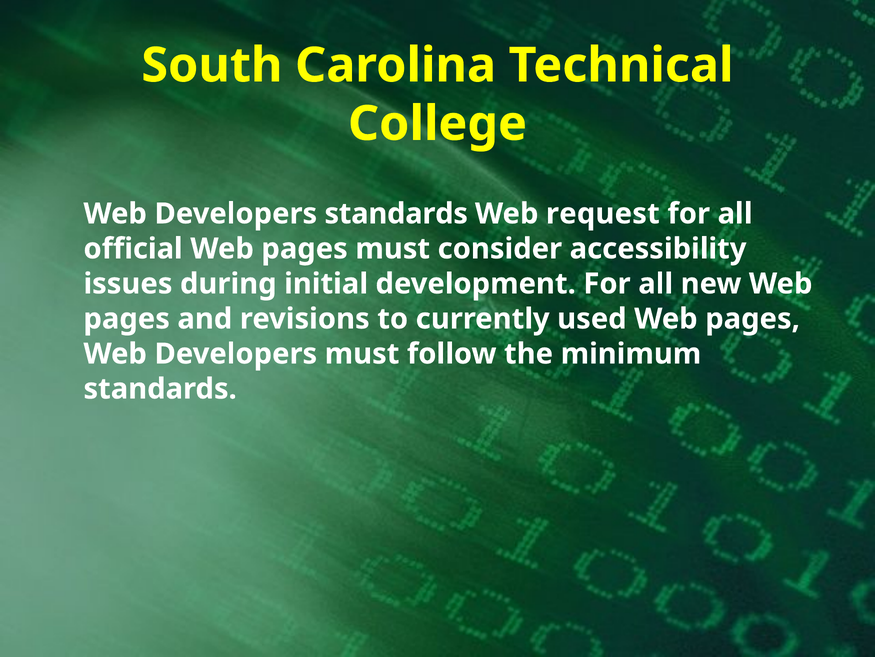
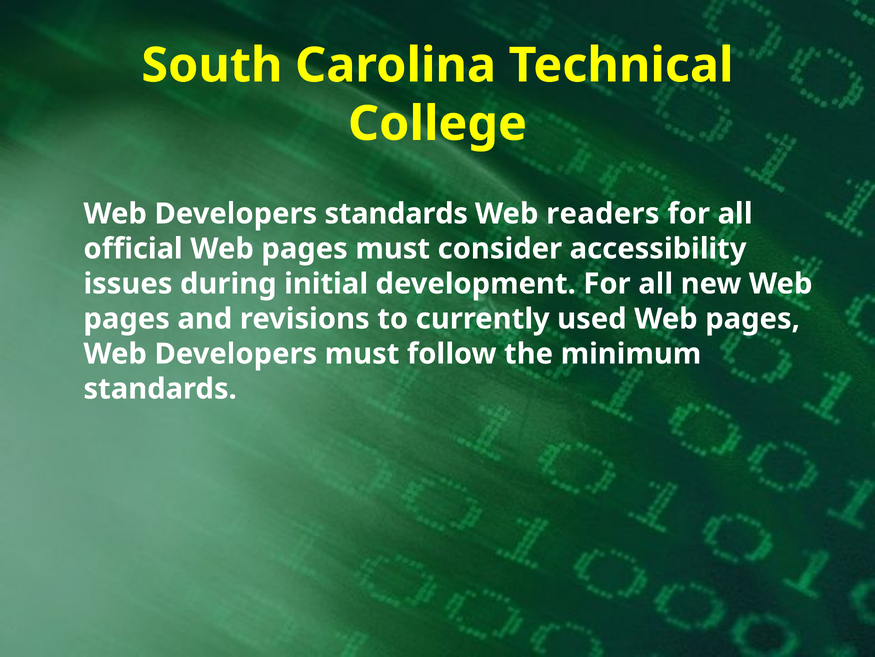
request: request -> readers
